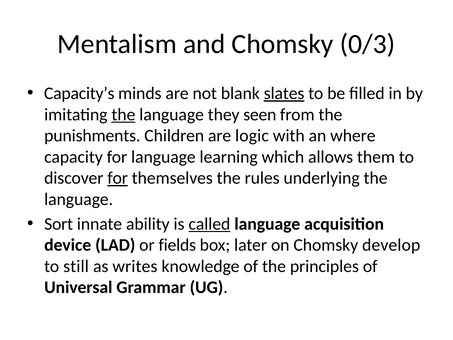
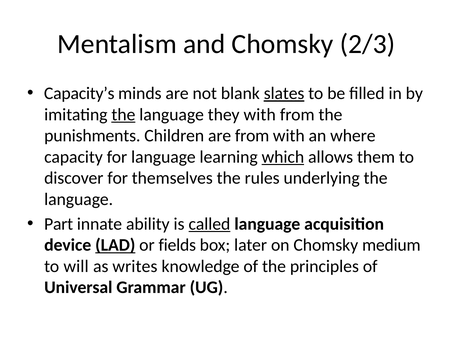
0/3: 0/3 -> 2/3
they seen: seen -> with
are logic: logic -> from
which underline: none -> present
for at (118, 178) underline: present -> none
Sort: Sort -> Part
LAD underline: none -> present
develop: develop -> medium
still: still -> will
